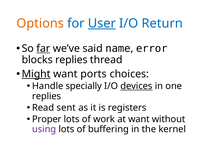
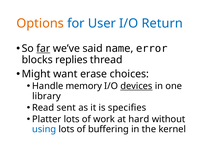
User underline: present -> none
Might underline: present -> none
ports: ports -> erase
specially: specially -> memory
replies at (47, 96): replies -> library
registers: registers -> specifies
Proper: Proper -> Platter
at want: want -> hard
using colour: purple -> blue
